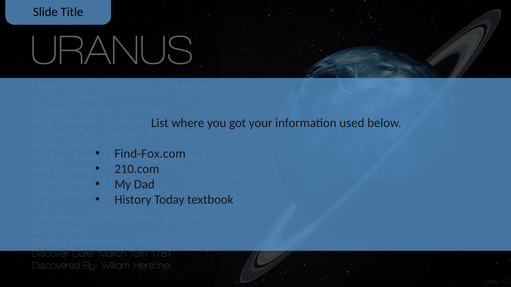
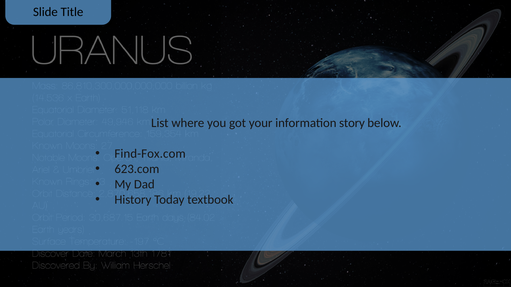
used: used -> story
210.com: 210.com -> 623.com
